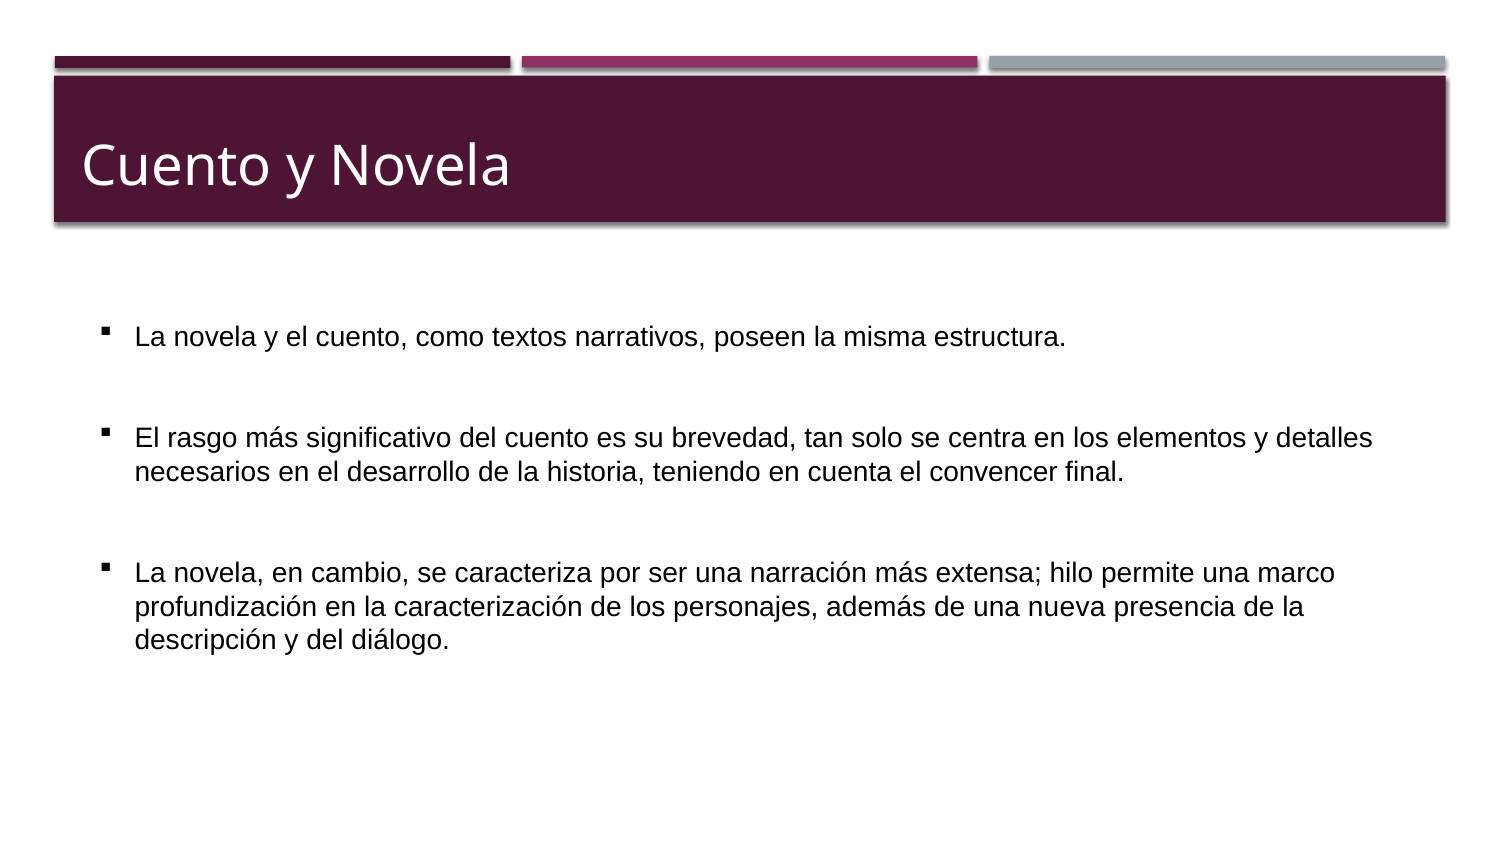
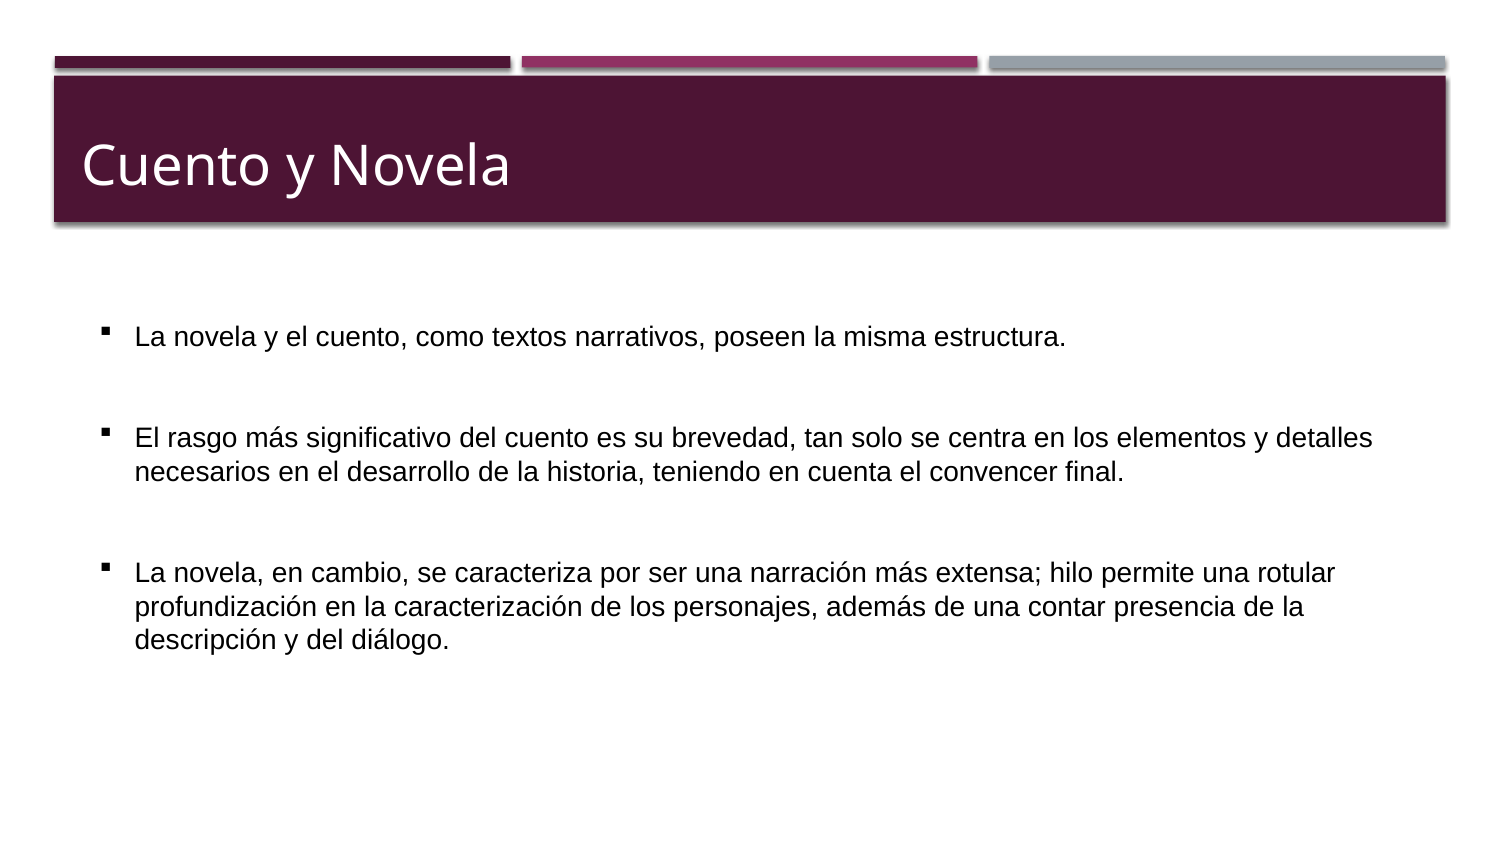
marco: marco -> rotular
nueva: nueva -> contar
